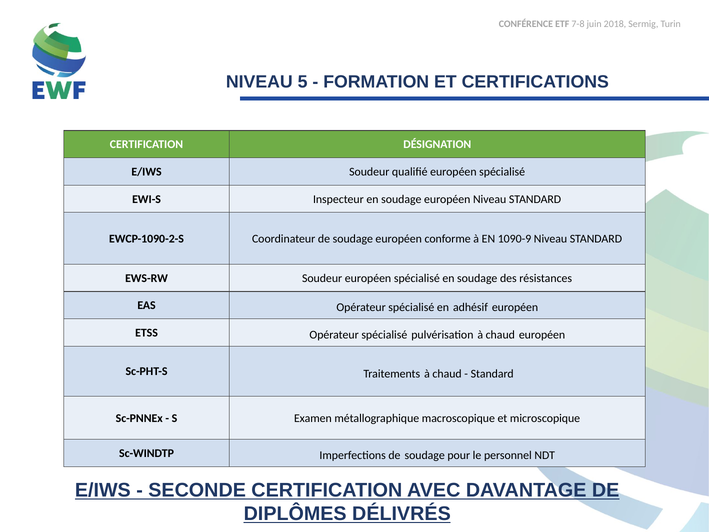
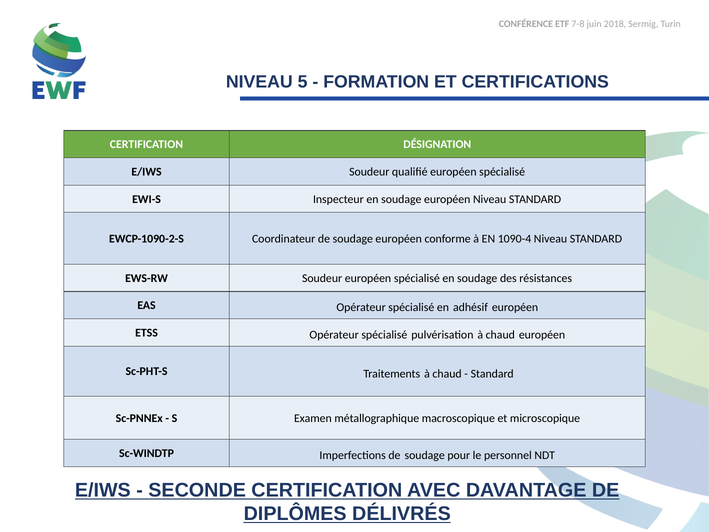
1090-9: 1090-9 -> 1090-4
